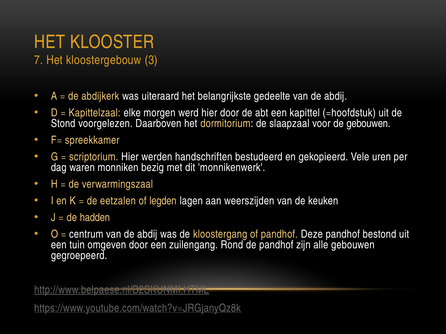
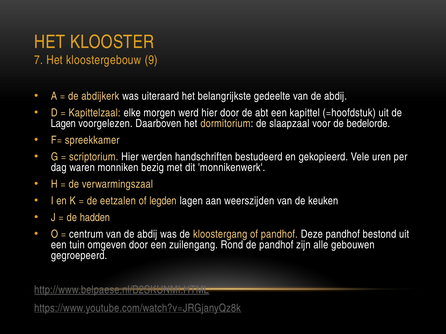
3: 3 -> 9
Stond at (63, 124): Stond -> Lagen
de gebouwen: gebouwen -> bedelorde
